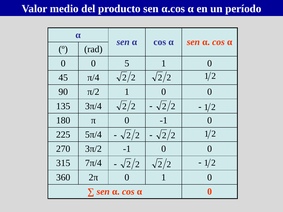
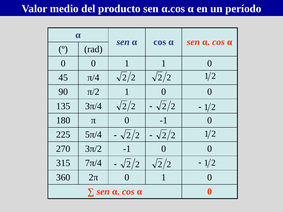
0 0 5: 5 -> 1
